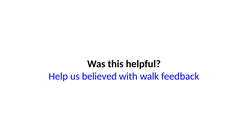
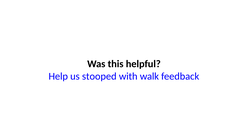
believed: believed -> stooped
